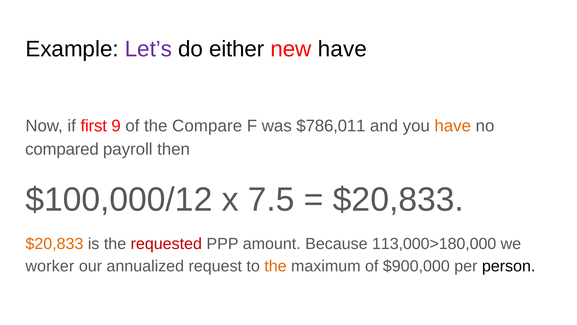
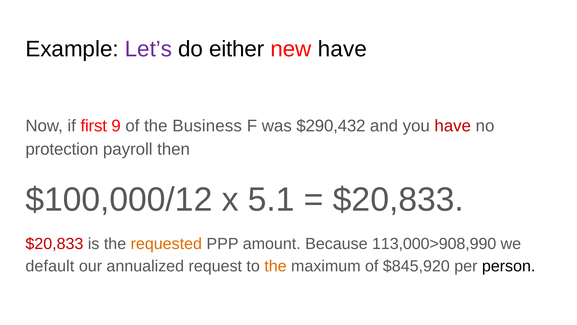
Compare: Compare -> Business
$786,011: $786,011 -> $290,432
have at (453, 126) colour: orange -> red
compared: compared -> protection
7.5: 7.5 -> 5.1
$20,833 at (54, 244) colour: orange -> red
requested colour: red -> orange
113,000>180,000: 113,000>180,000 -> 113,000>908,990
worker: worker -> default
$900,000: $900,000 -> $845,920
